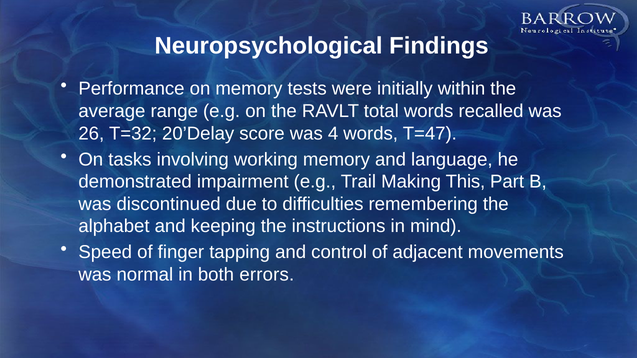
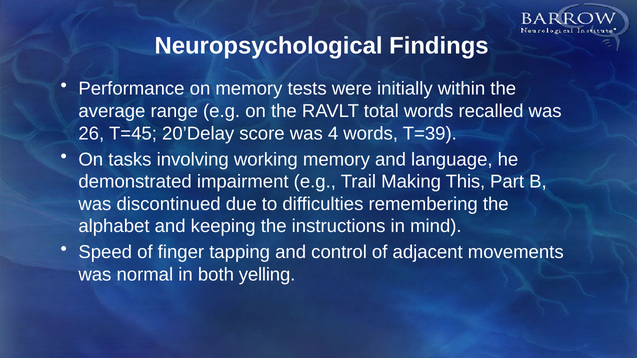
T=32: T=32 -> T=45
T=47: T=47 -> T=39
errors: errors -> yelling
